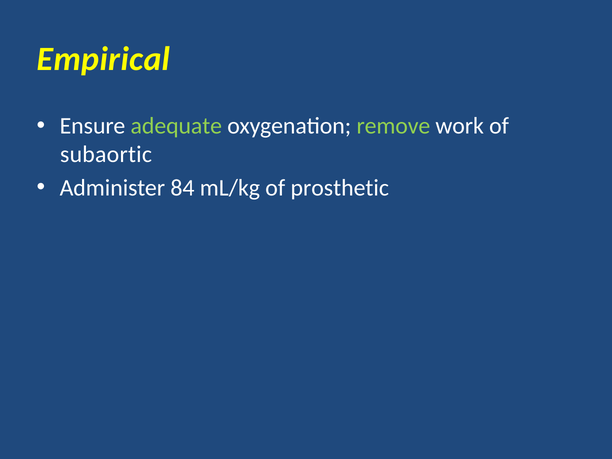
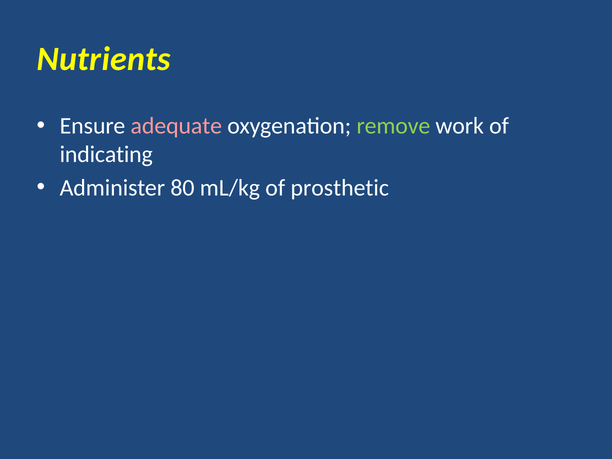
Empirical: Empirical -> Nutrients
adequate colour: light green -> pink
subaortic: subaortic -> indicating
84: 84 -> 80
